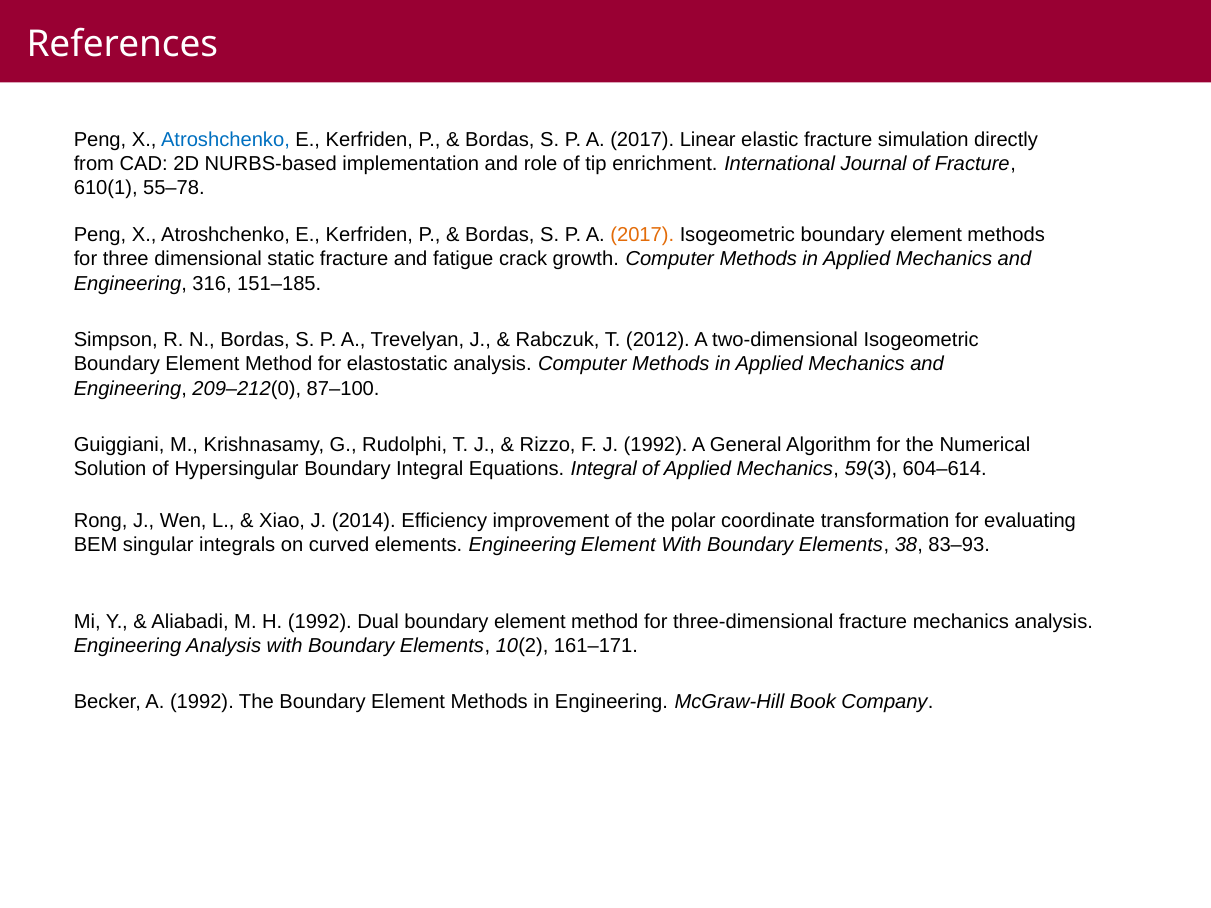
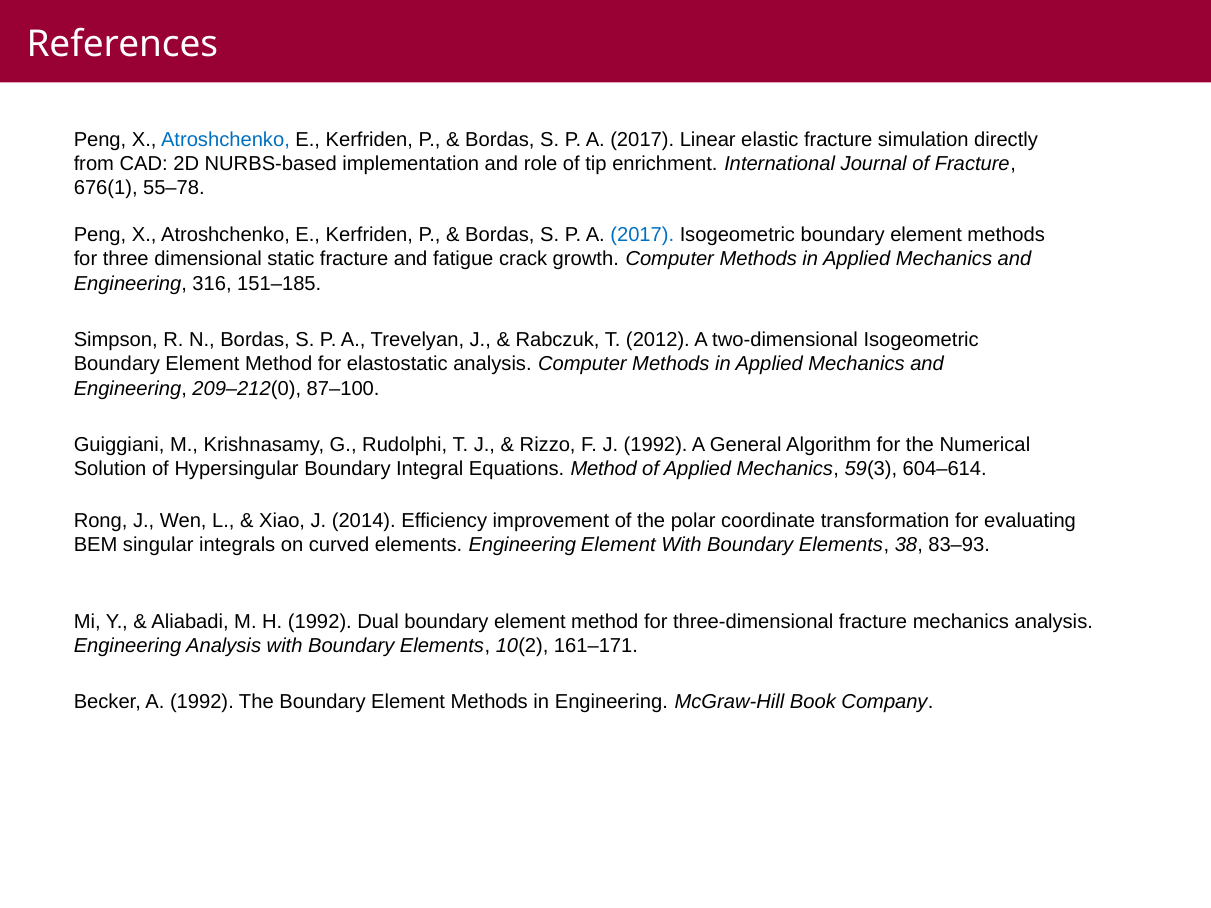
610(1: 610(1 -> 676(1
2017 at (642, 235) colour: orange -> blue
Equations Integral: Integral -> Method
